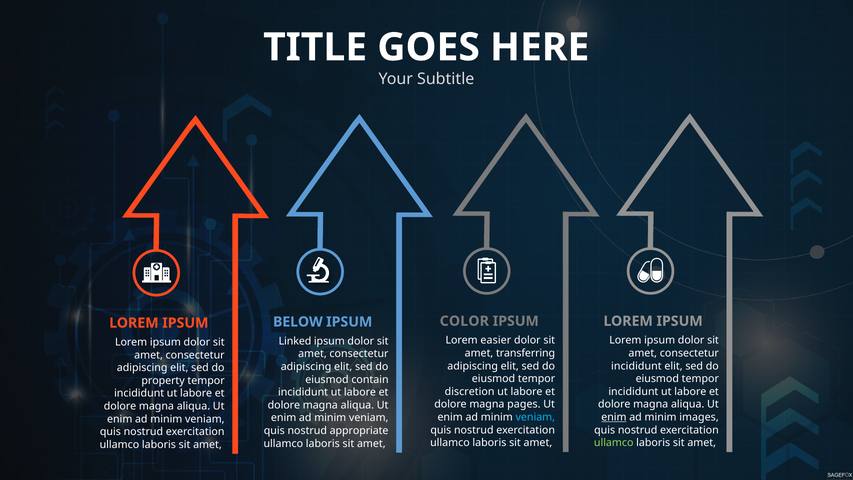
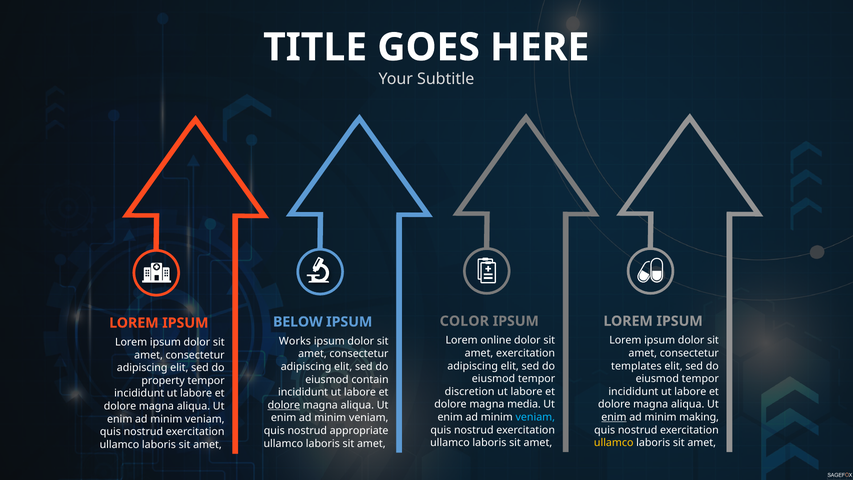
easier: easier -> online
Linked: Linked -> Works
amet transferring: transferring -> exercitation
incididunt at (636, 366): incididunt -> templates
pages: pages -> media
dolore at (284, 405) underline: none -> present
images: images -> making
ullamco at (614, 443) colour: light green -> yellow
